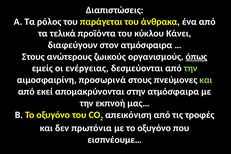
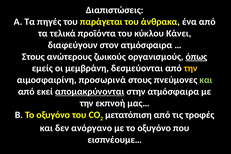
ρόλος: ρόλος -> πηγές
ενέργειας: ενέργειας -> μεμβράνη
την at (191, 68) colour: light green -> yellow
απομακρύνονται underline: none -> present
απεικόνιση: απεικόνιση -> μετατόπιση
πρωτόνια: πρωτόνια -> ανόργανο
